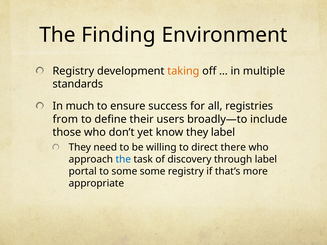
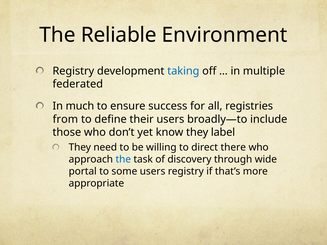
Finding: Finding -> Reliable
taking colour: orange -> blue
standards: standards -> federated
through label: label -> wide
some some: some -> users
